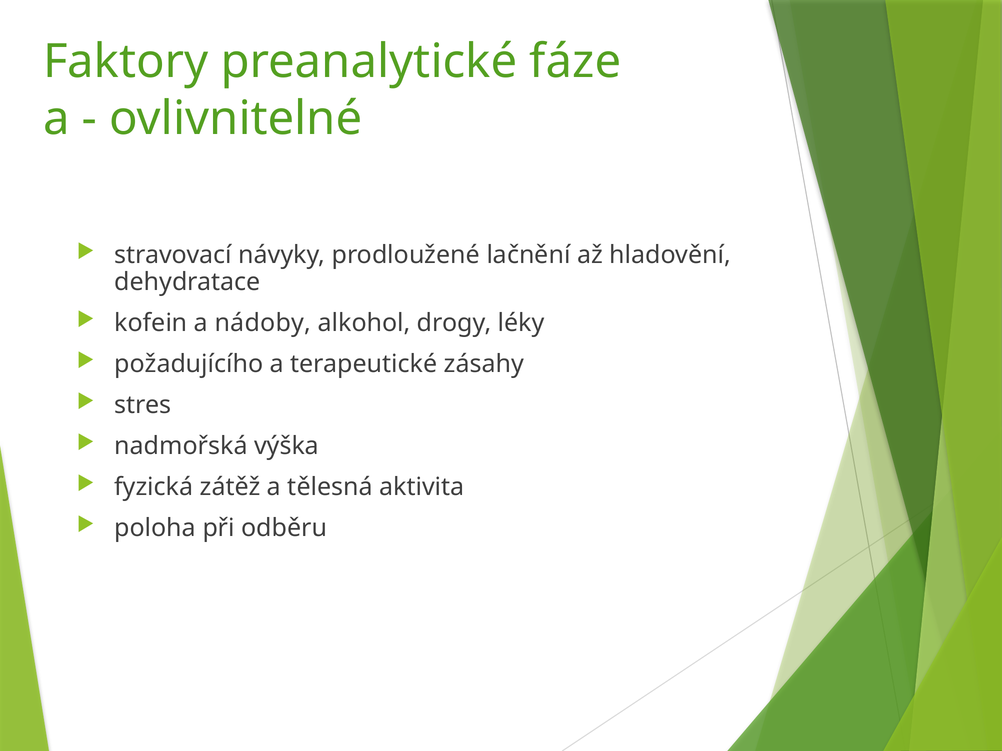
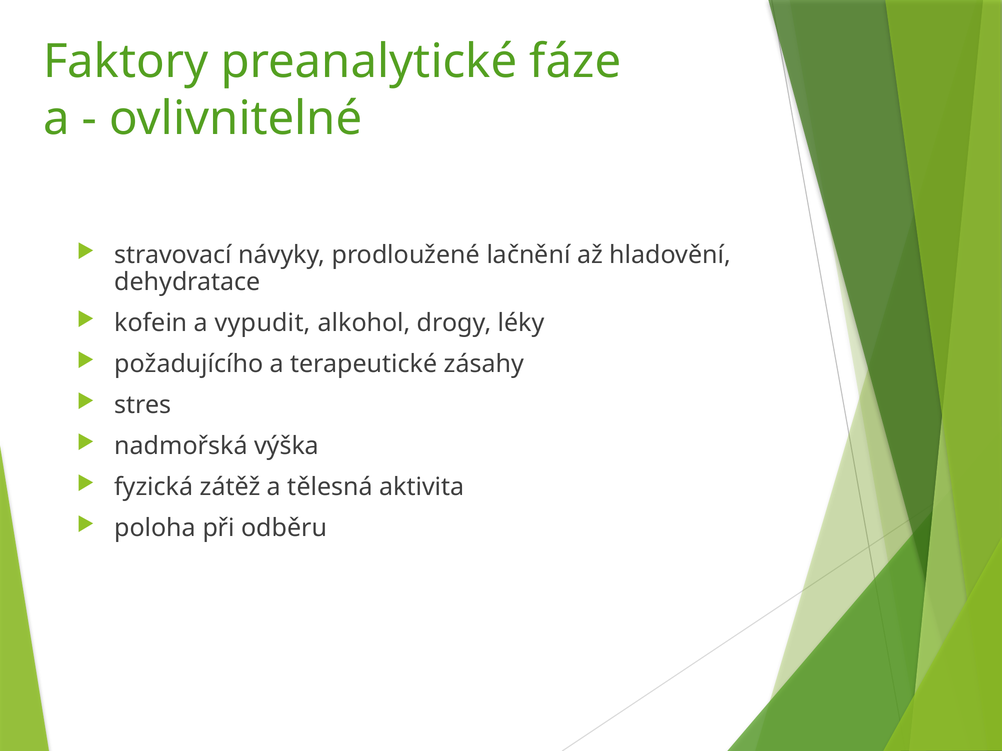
nádoby: nádoby -> vypudit
